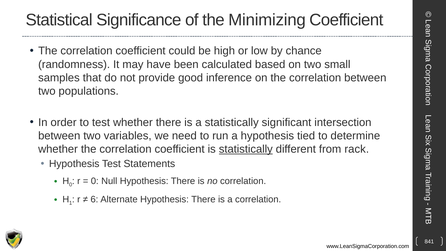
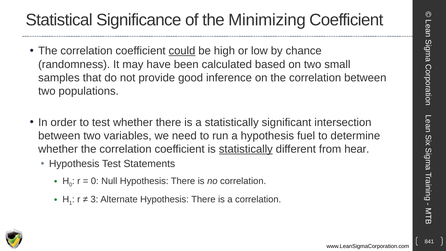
could underline: none -> present
tied: tied -> fuel
rack: rack -> hear
6: 6 -> 3
